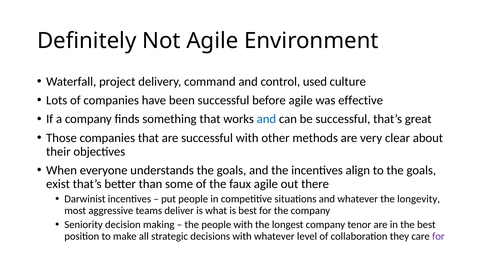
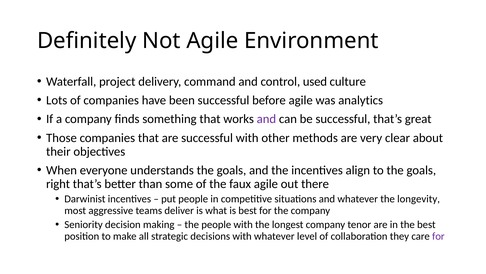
effective: effective -> analytics
and at (266, 119) colour: blue -> purple
exist: exist -> right
